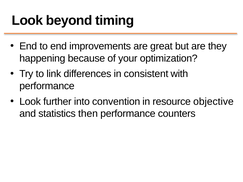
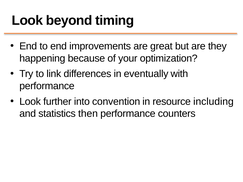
consistent: consistent -> eventually
objective: objective -> including
